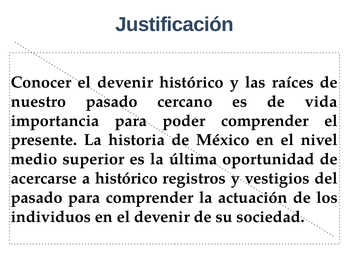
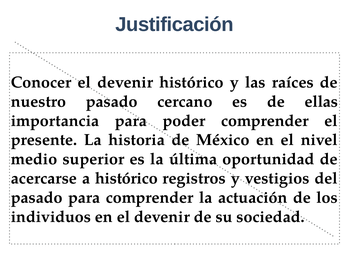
vida: vida -> ellas
